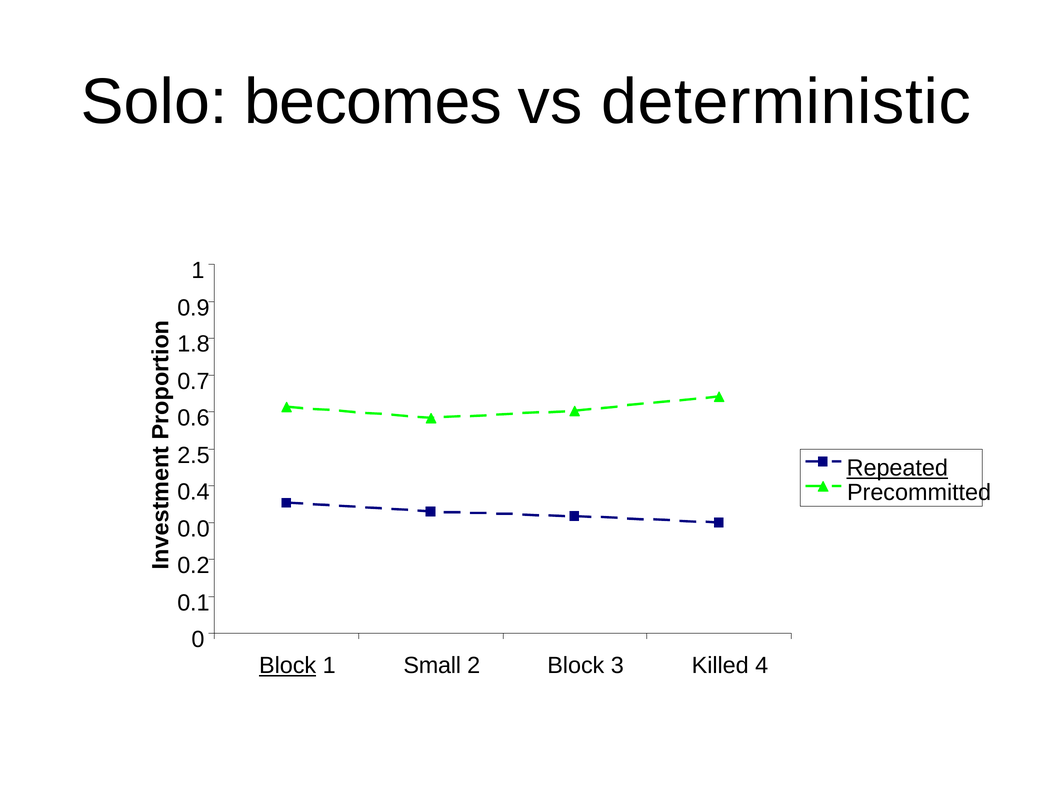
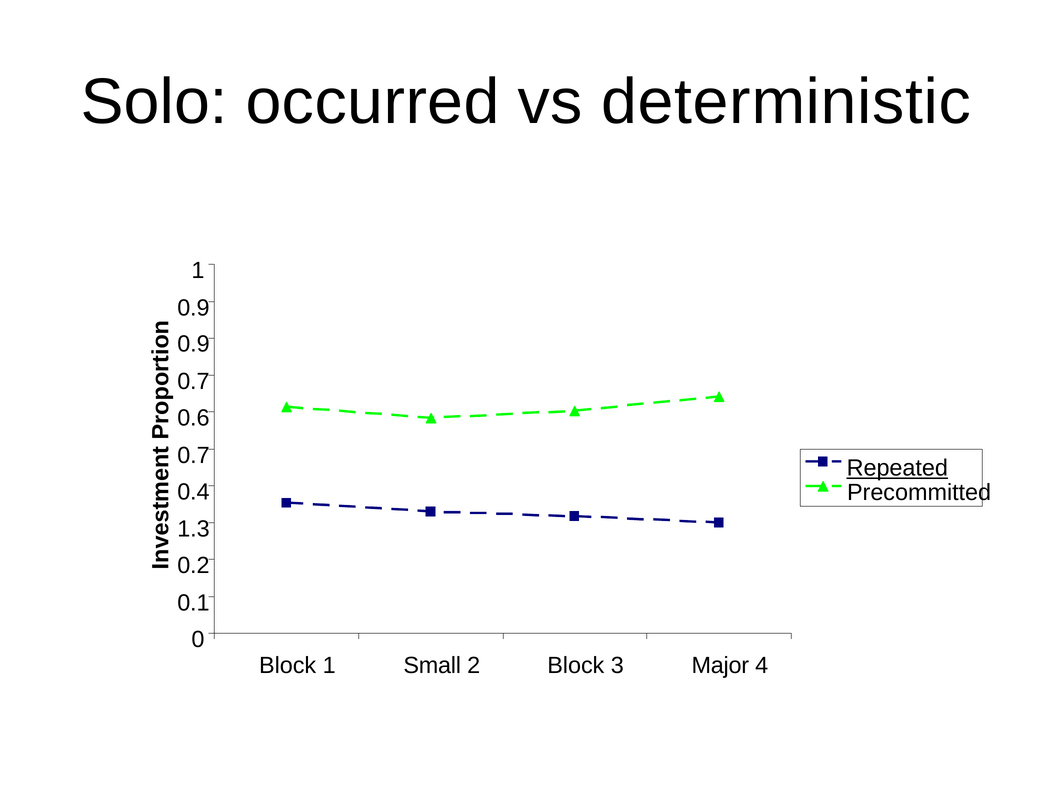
becomes: becomes -> occurred
1.8 at (193, 344): 1.8 -> 0.9
2.5 at (193, 455): 2.5 -> 0.7
0.0: 0.0 -> 1.3
Block at (288, 666) underline: present -> none
Killed: Killed -> Major
